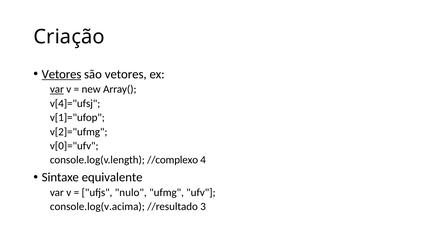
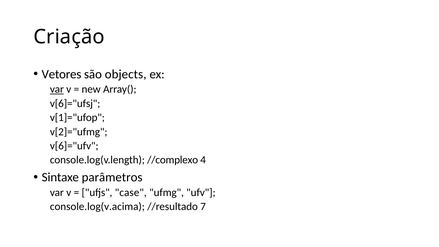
Vetores at (61, 74) underline: present -> none
são vetores: vetores -> objects
v[4]="ufsj: v[4]="ufsj -> v[6]="ufsj
v[0]="ufv: v[0]="ufv -> v[6]="ufv
equivalente: equivalente -> parâmetros
nulo: nulo -> case
3: 3 -> 7
